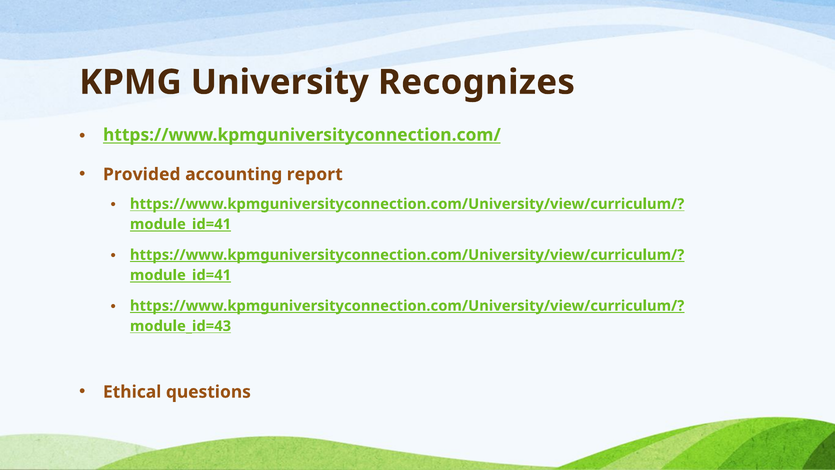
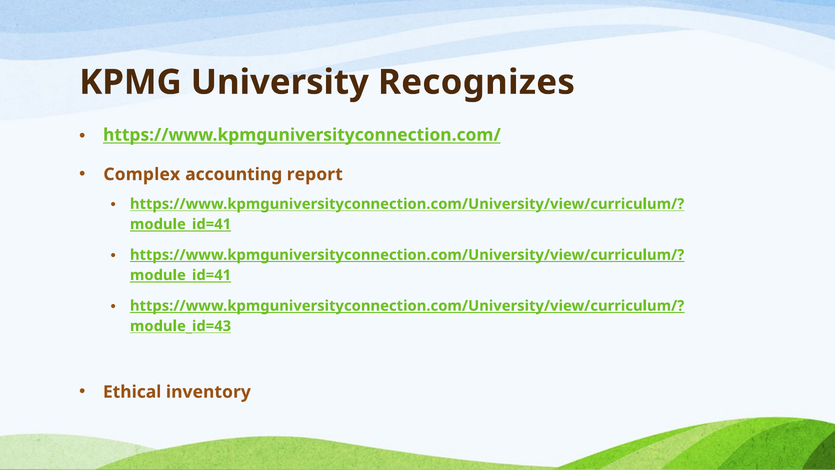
Provided: Provided -> Complex
questions: questions -> inventory
